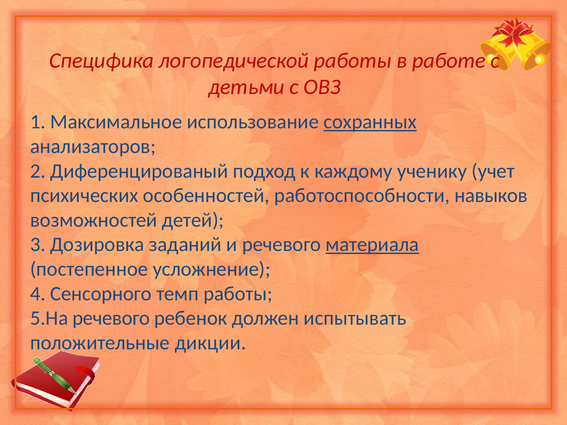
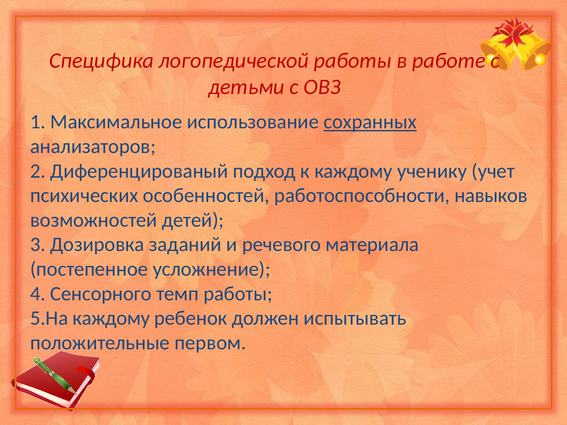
материала underline: present -> none
5.На речевого: речевого -> каждому
дикции: дикции -> первом
